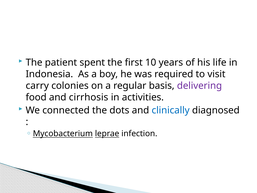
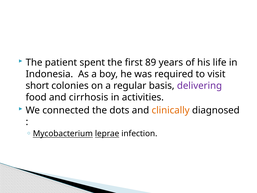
10: 10 -> 89
carry: carry -> short
clinically colour: blue -> orange
